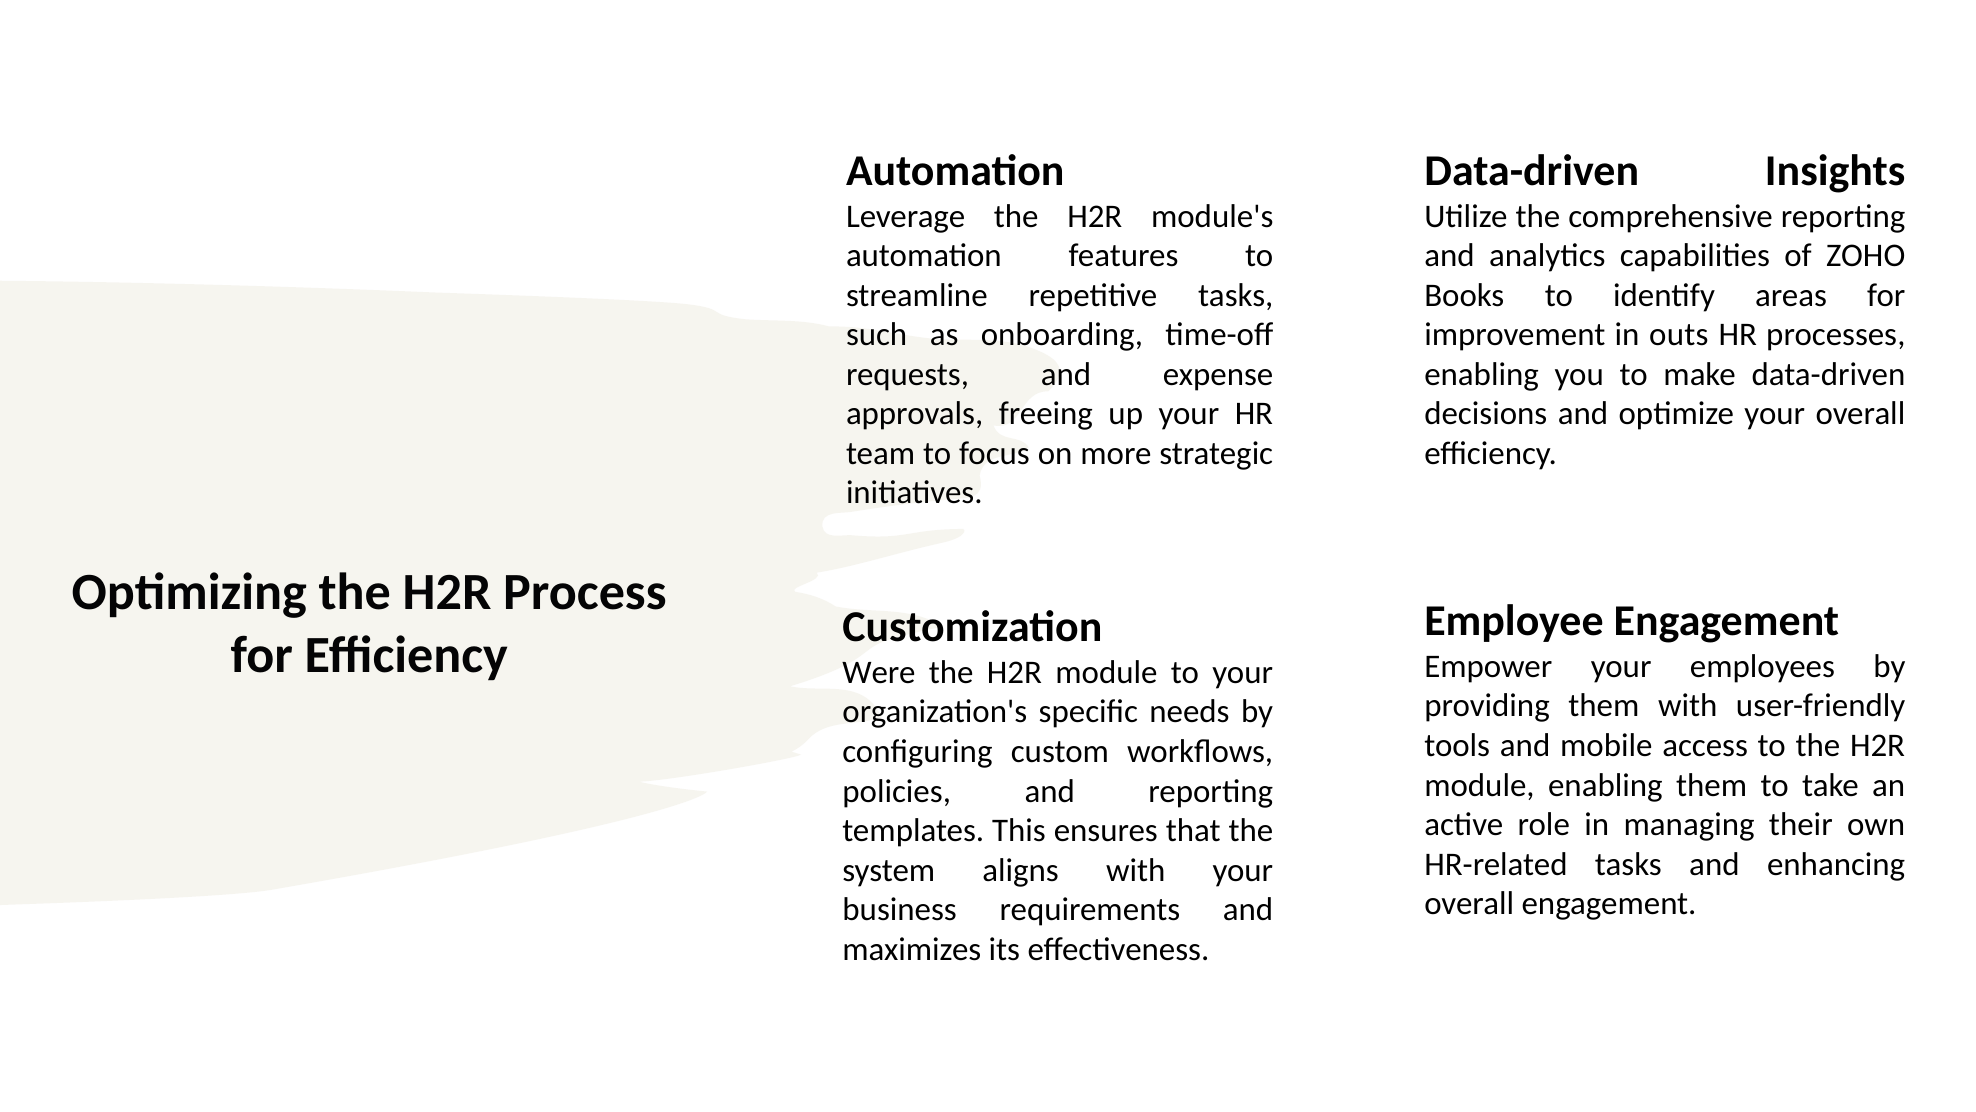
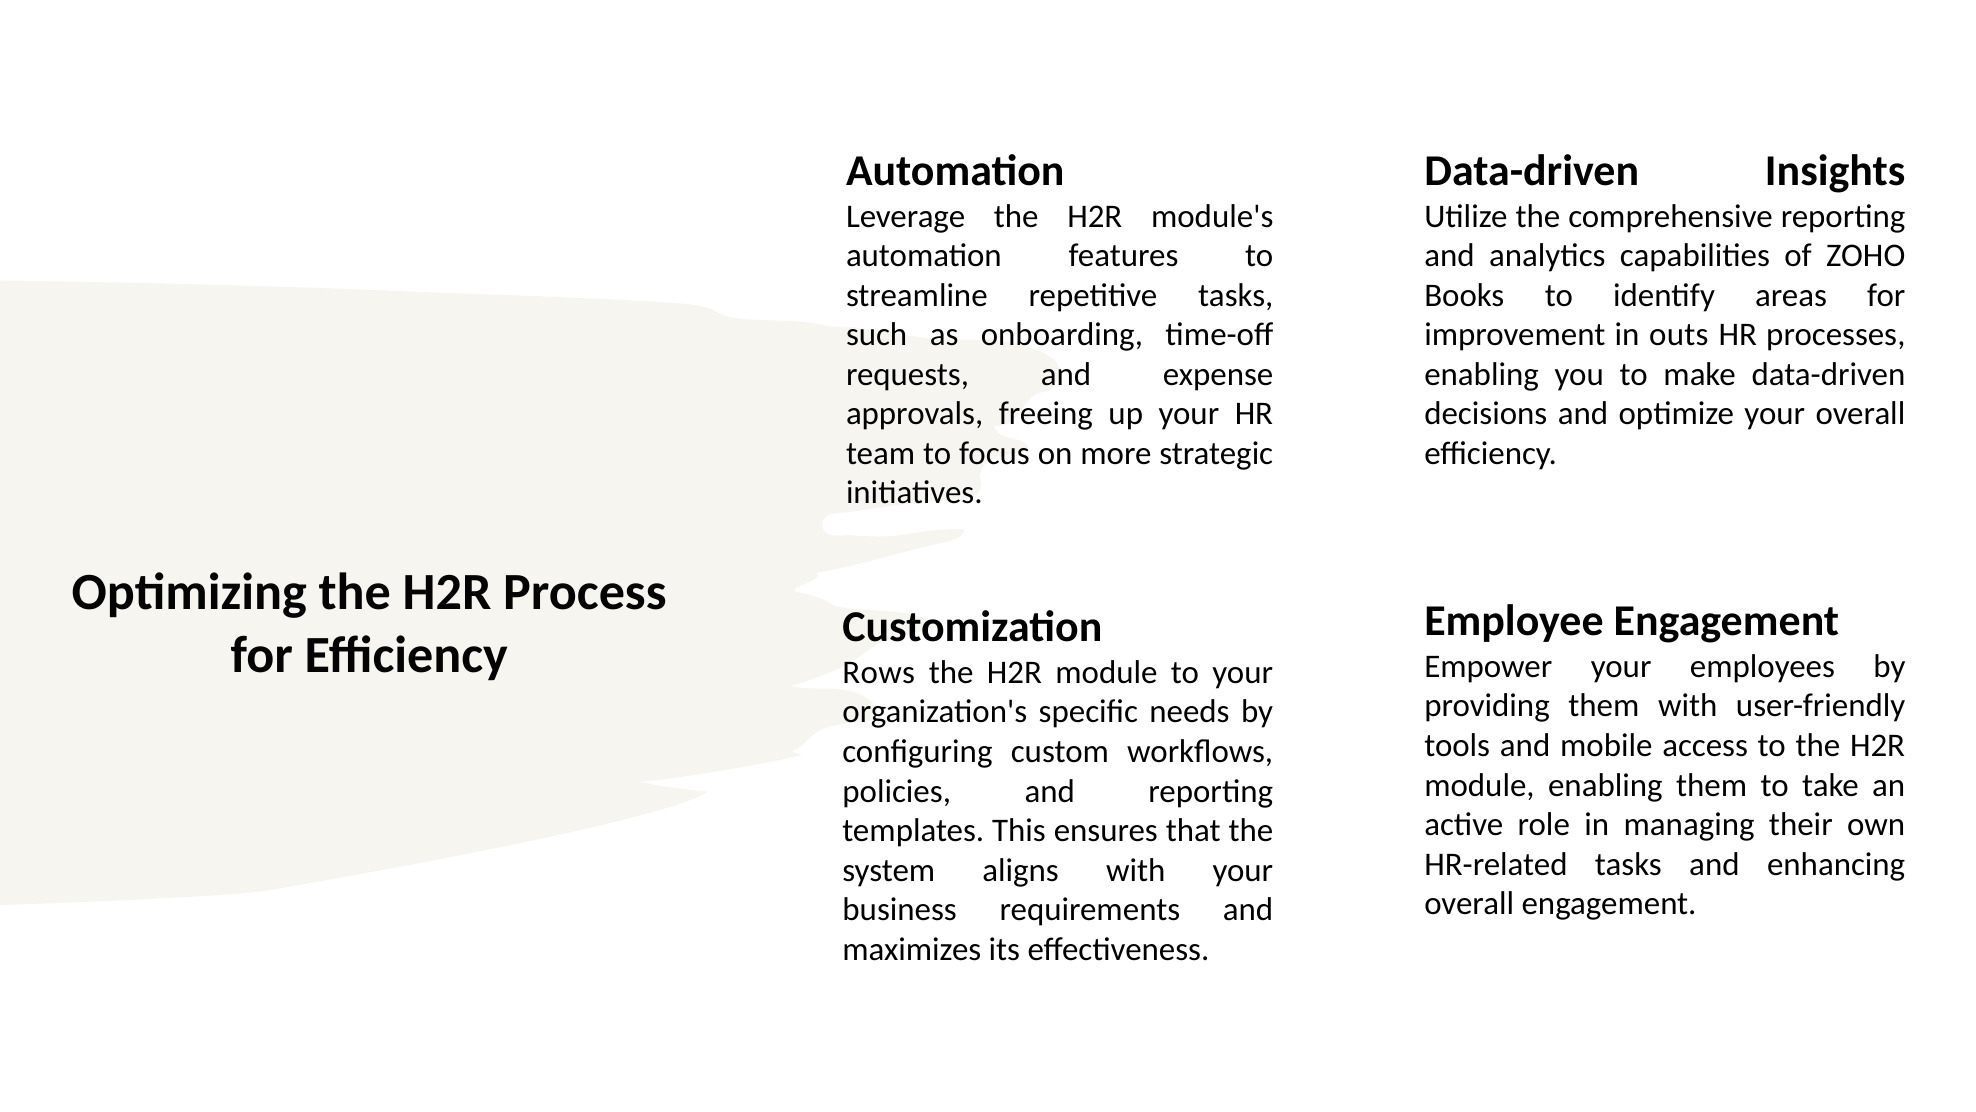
Were: Were -> Rows
